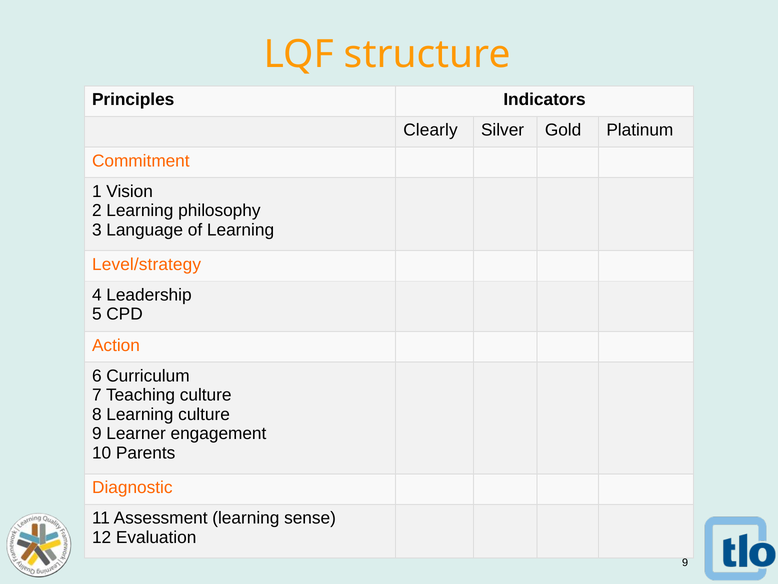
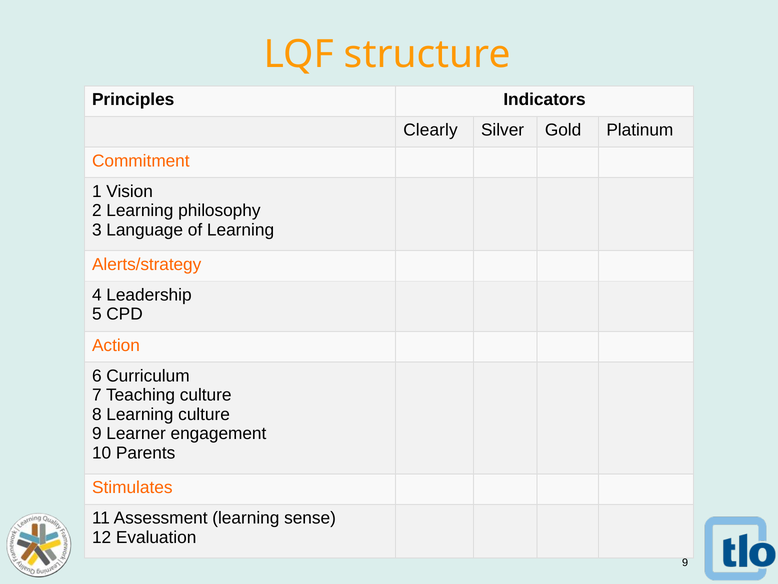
Level/strategy: Level/strategy -> Alerts/strategy
Diagnostic: Diagnostic -> Stimulates
